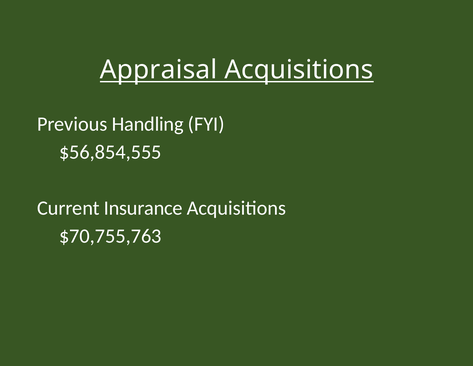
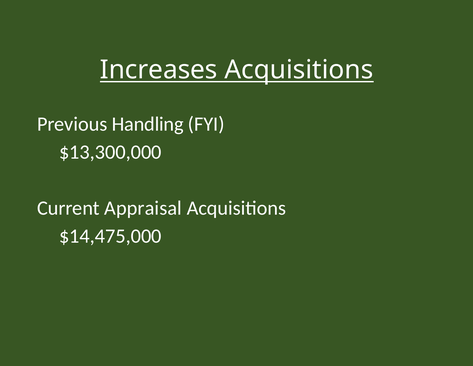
Appraisal: Appraisal -> Increases
$56,854,555: $56,854,555 -> $13,300,000
Insurance: Insurance -> Appraisal
$70,755,763: $70,755,763 -> $14,475,000
